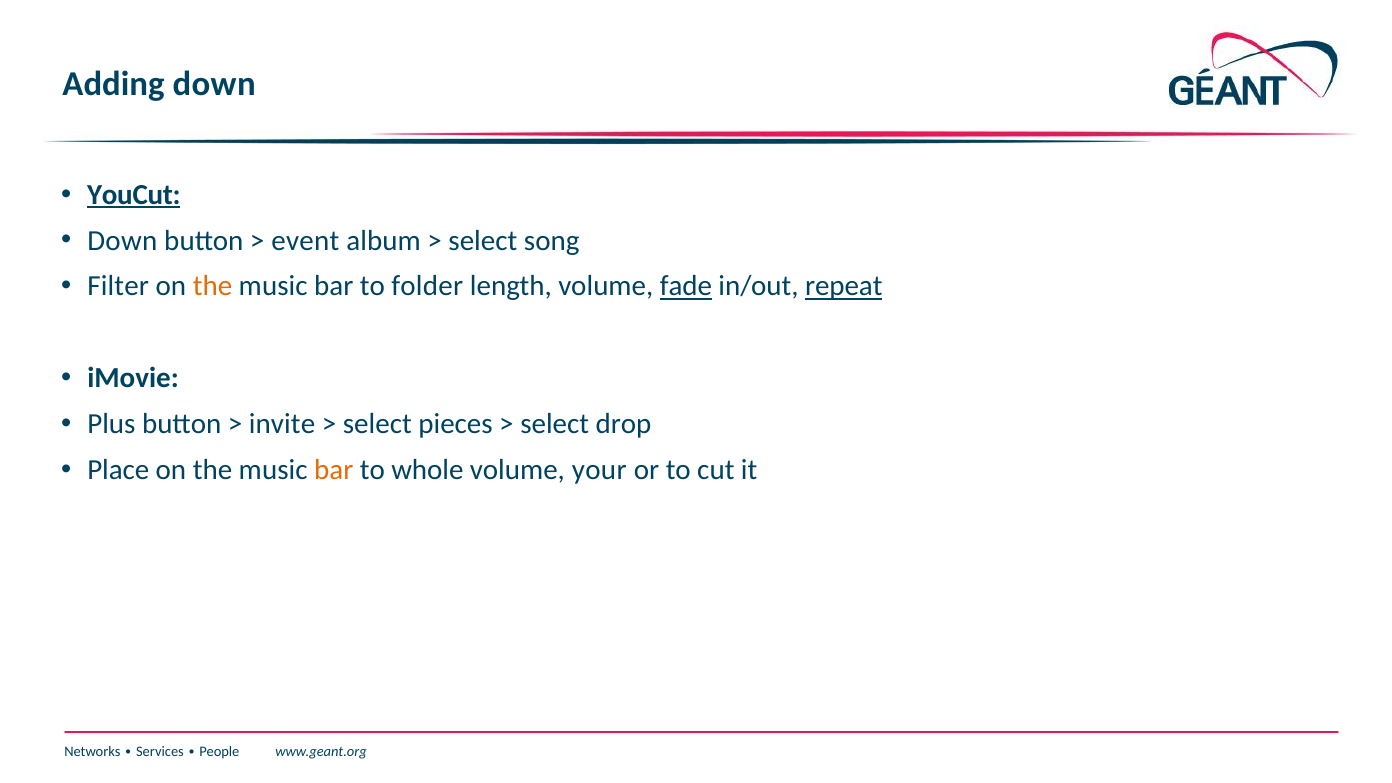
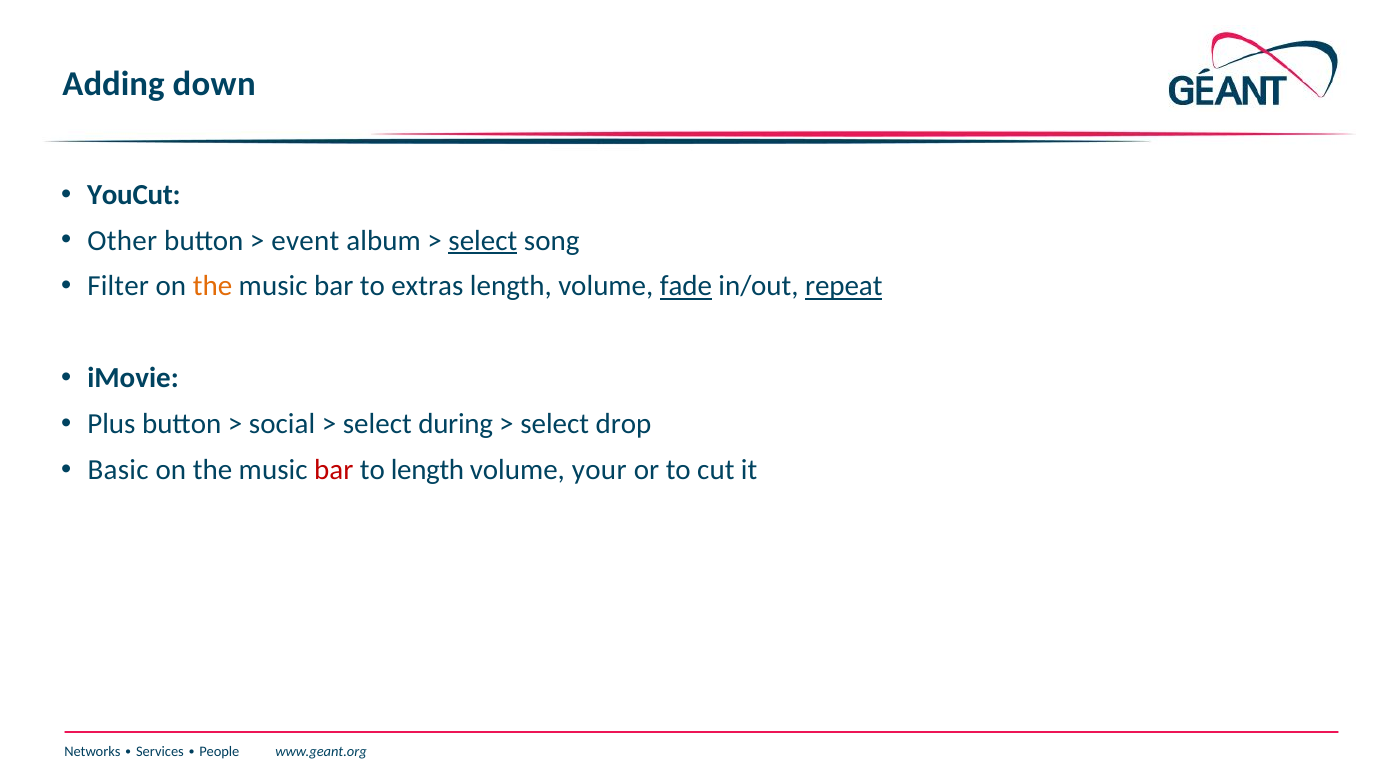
YouCut underline: present -> none
Down at (122, 241): Down -> Other
select at (483, 241) underline: none -> present
folder: folder -> extras
invite: invite -> social
pieces: pieces -> during
Place: Place -> Basic
bar at (334, 470) colour: orange -> red
to whole: whole -> length
